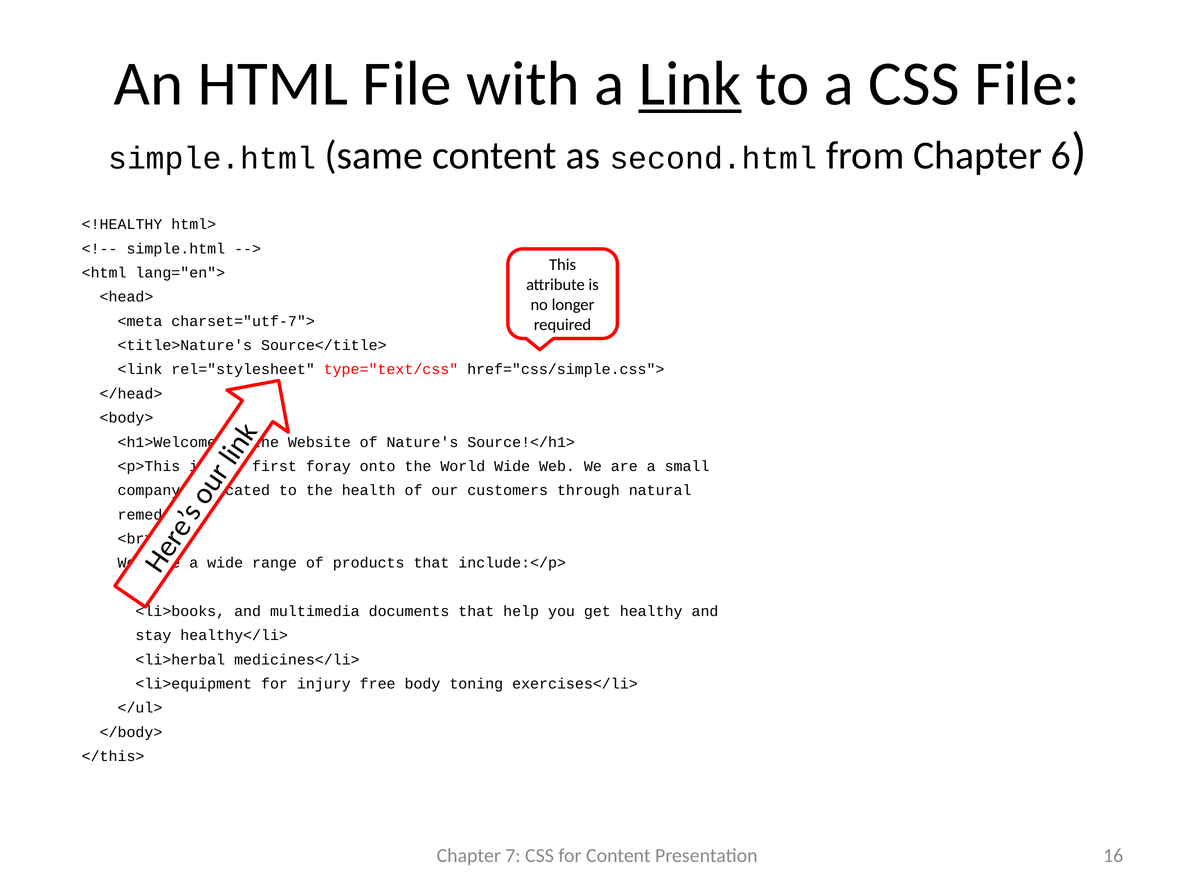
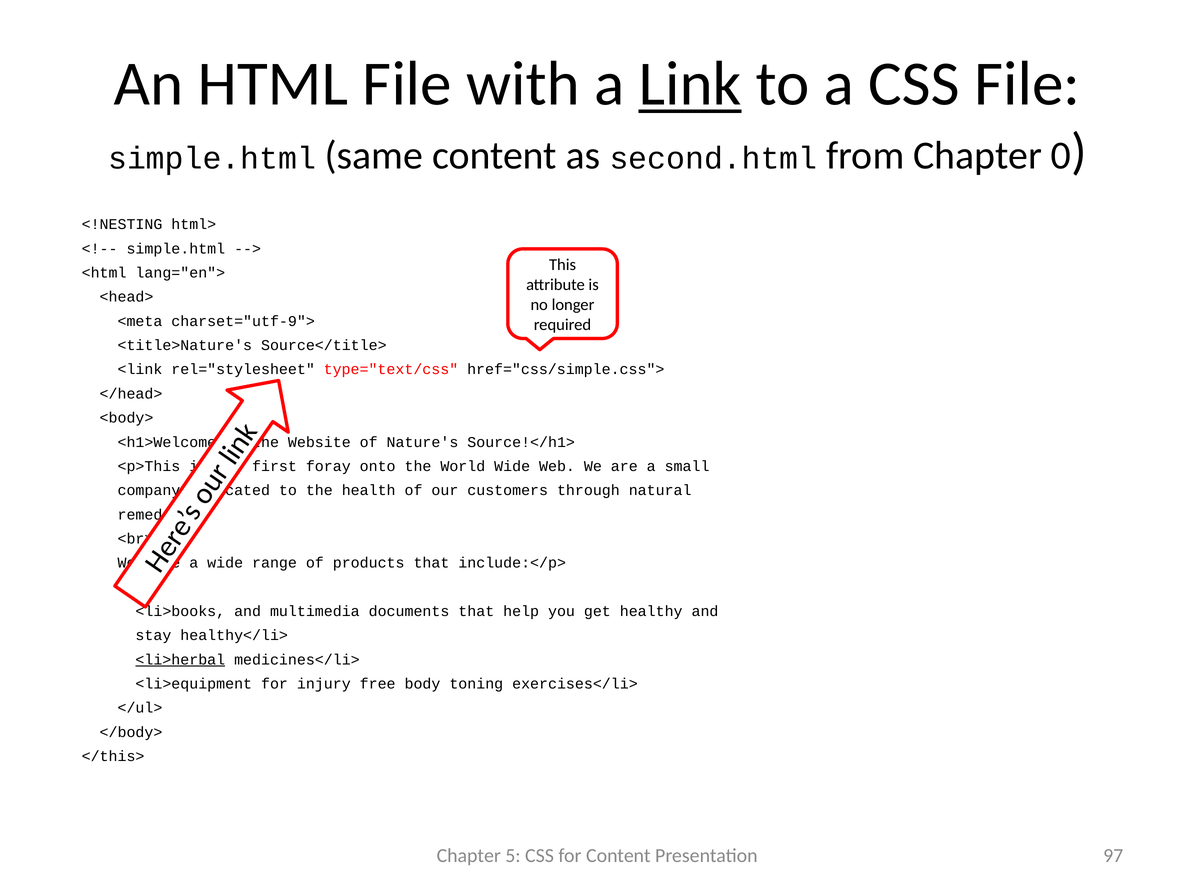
6: 6 -> 0
<!HEALTHY: <!HEALTHY -> <!NESTING
charset="utf-7">: charset="utf-7"> -> charset="utf-9">
<li>herbal underline: none -> present
7: 7 -> 5
16: 16 -> 97
